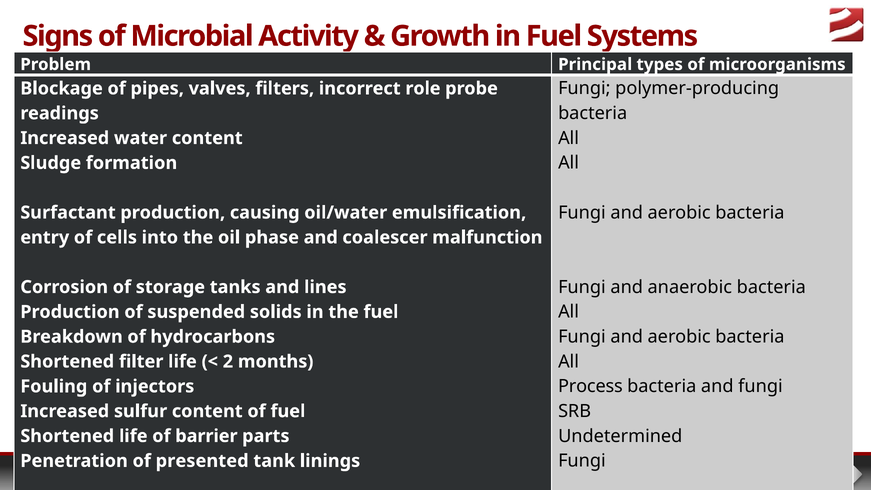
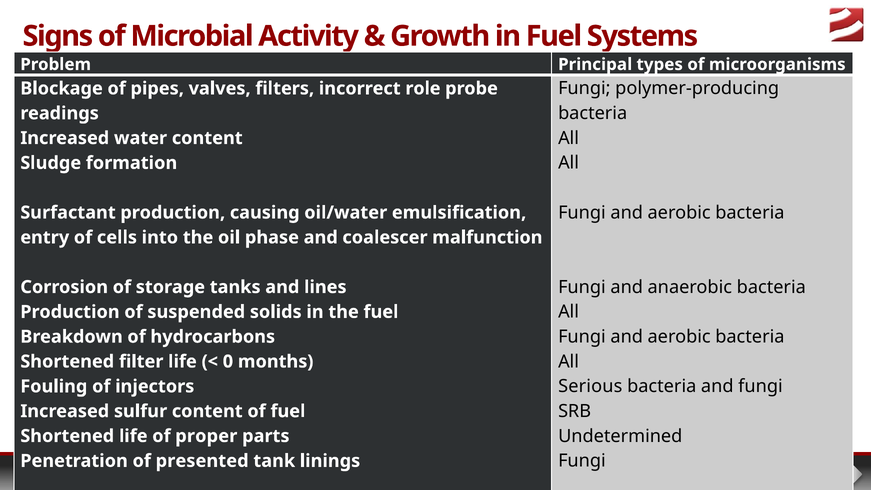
2: 2 -> 0
Process: Process -> Serious
barrier: barrier -> proper
